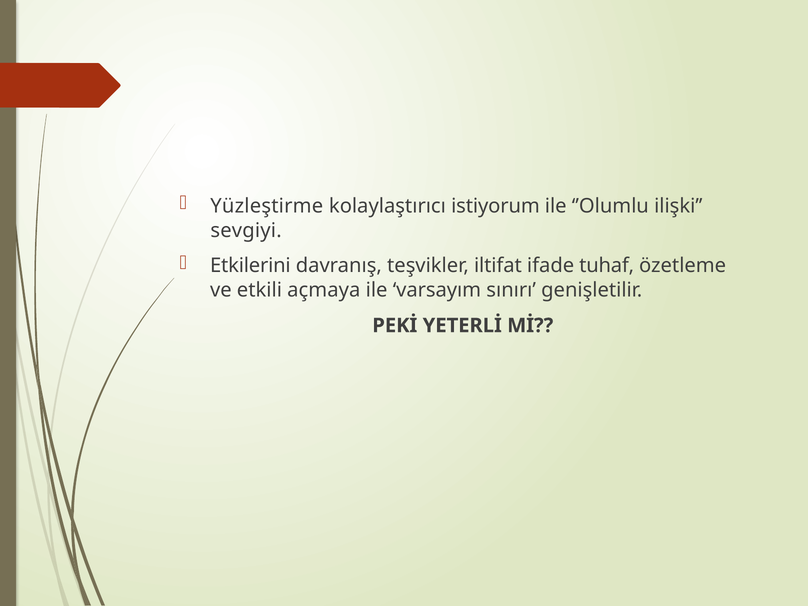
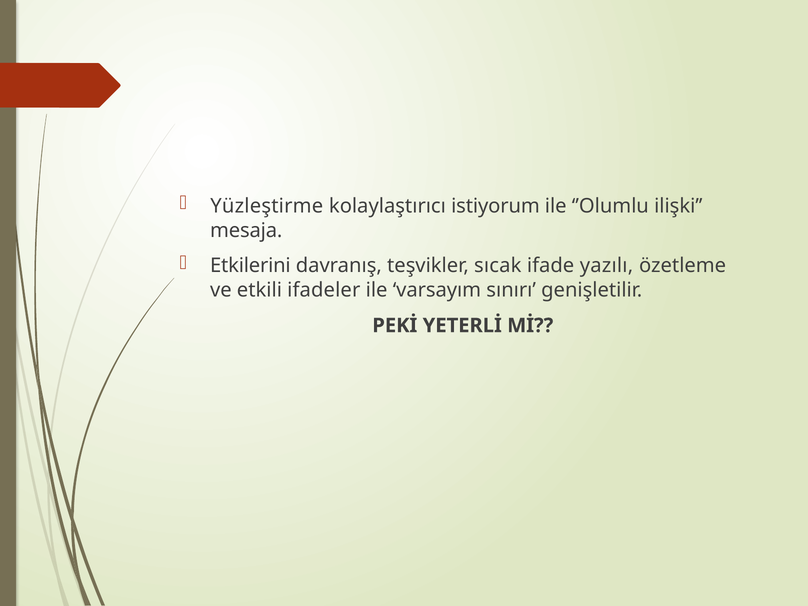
sevgiyi: sevgiyi -> mesaja
iltifat: iltifat -> sıcak
tuhaf: tuhaf -> yazılı
açmaya: açmaya -> ifadeler
